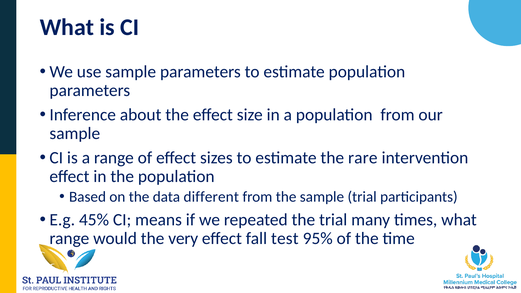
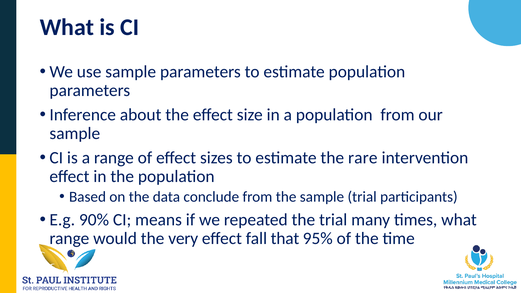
different: different -> conclude
45%: 45% -> 90%
test: test -> that
